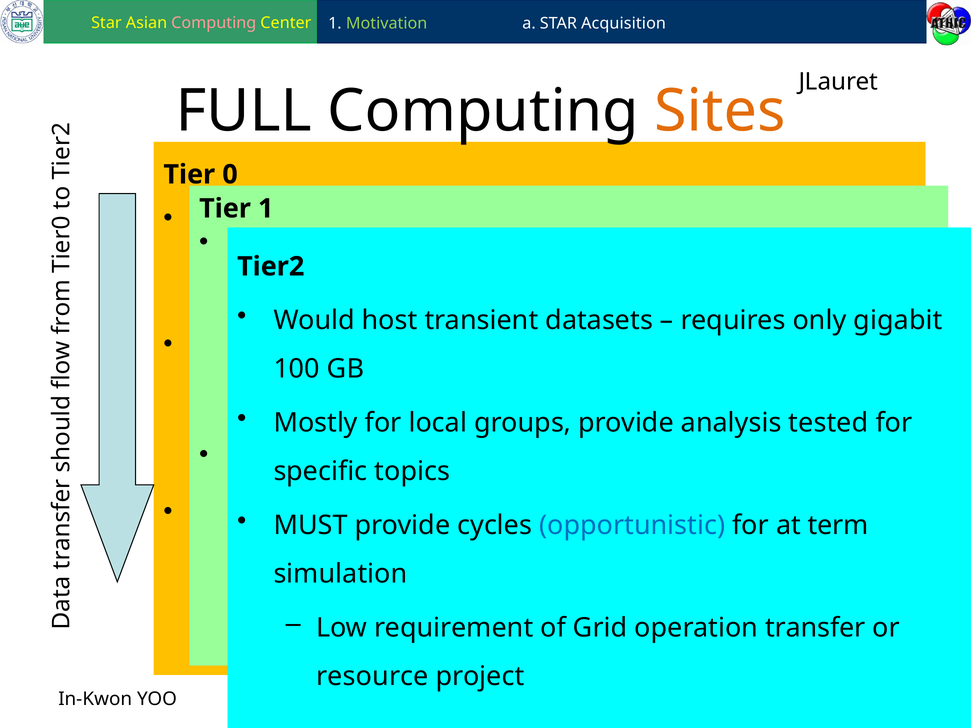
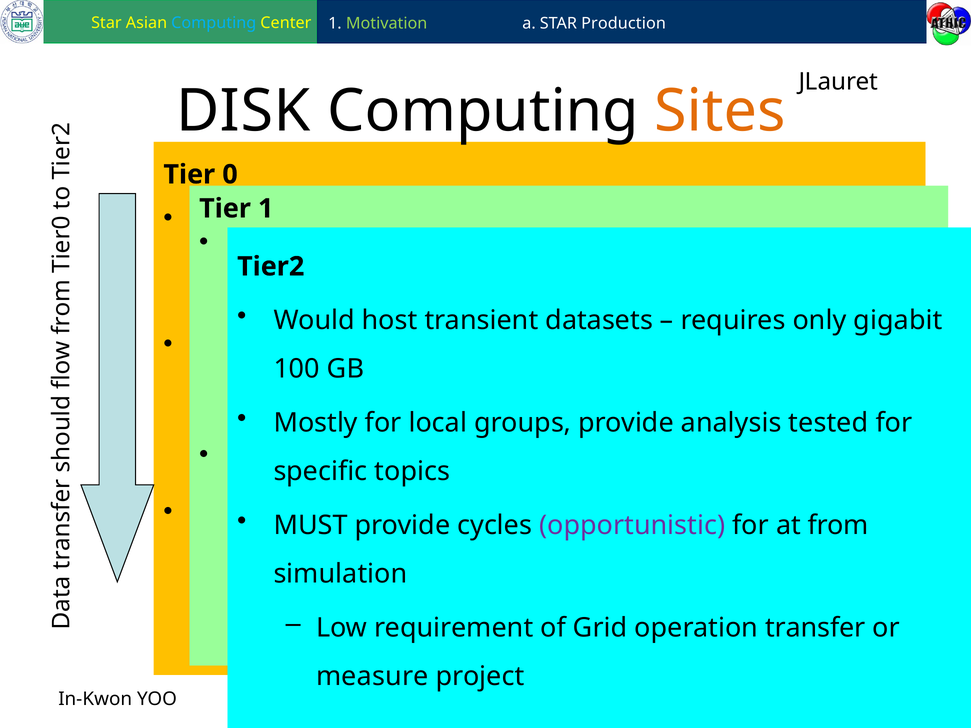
Computing at (214, 23) colour: pink -> light blue
STAR Acquisition: Acquisition -> Production
FULL at (244, 111): FULL -> DISK
opportunistic colour: blue -> purple
at term: term -> from
resource at (372, 677): resource -> measure
